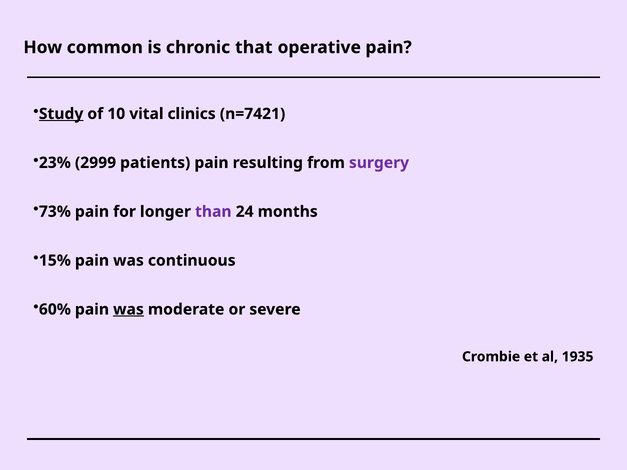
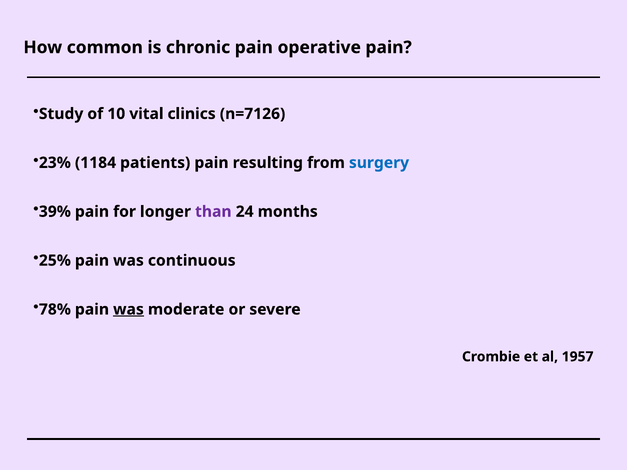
chronic that: that -> pain
Study underline: present -> none
n=7421: n=7421 -> n=7126
2999: 2999 -> 1184
surgery colour: purple -> blue
73%: 73% -> 39%
15%: 15% -> 25%
60%: 60% -> 78%
1935: 1935 -> 1957
